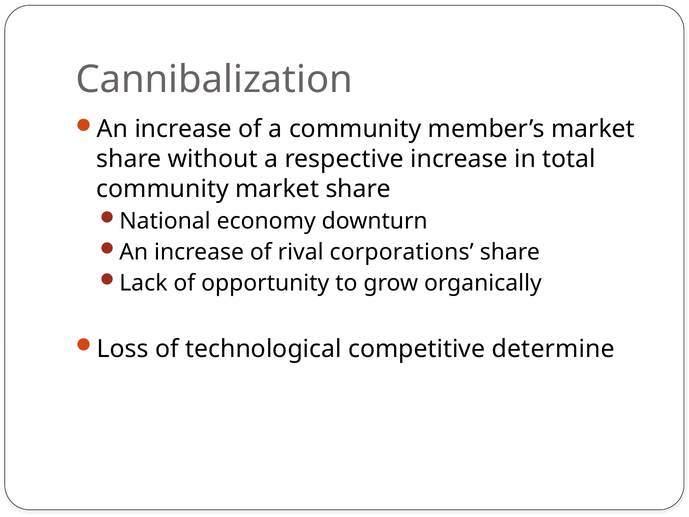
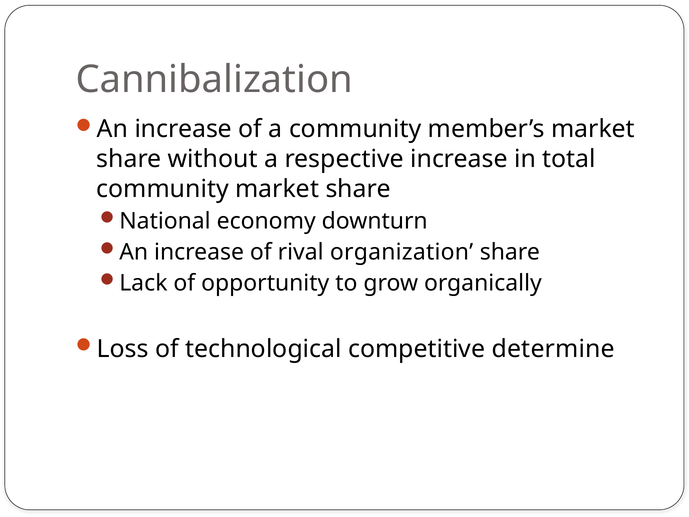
corporations: corporations -> organization
